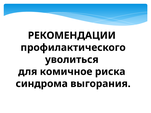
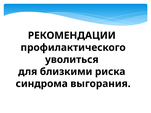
комичное: комичное -> близкими
